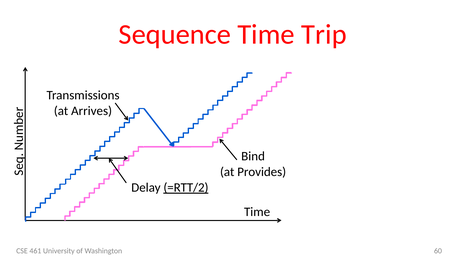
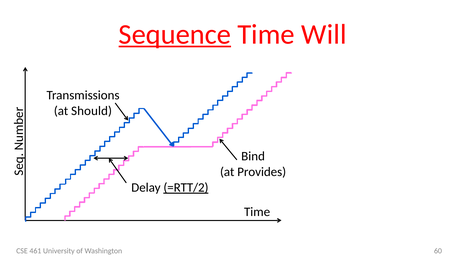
Sequence underline: none -> present
Trip: Trip -> Will
Arrives: Arrives -> Should
